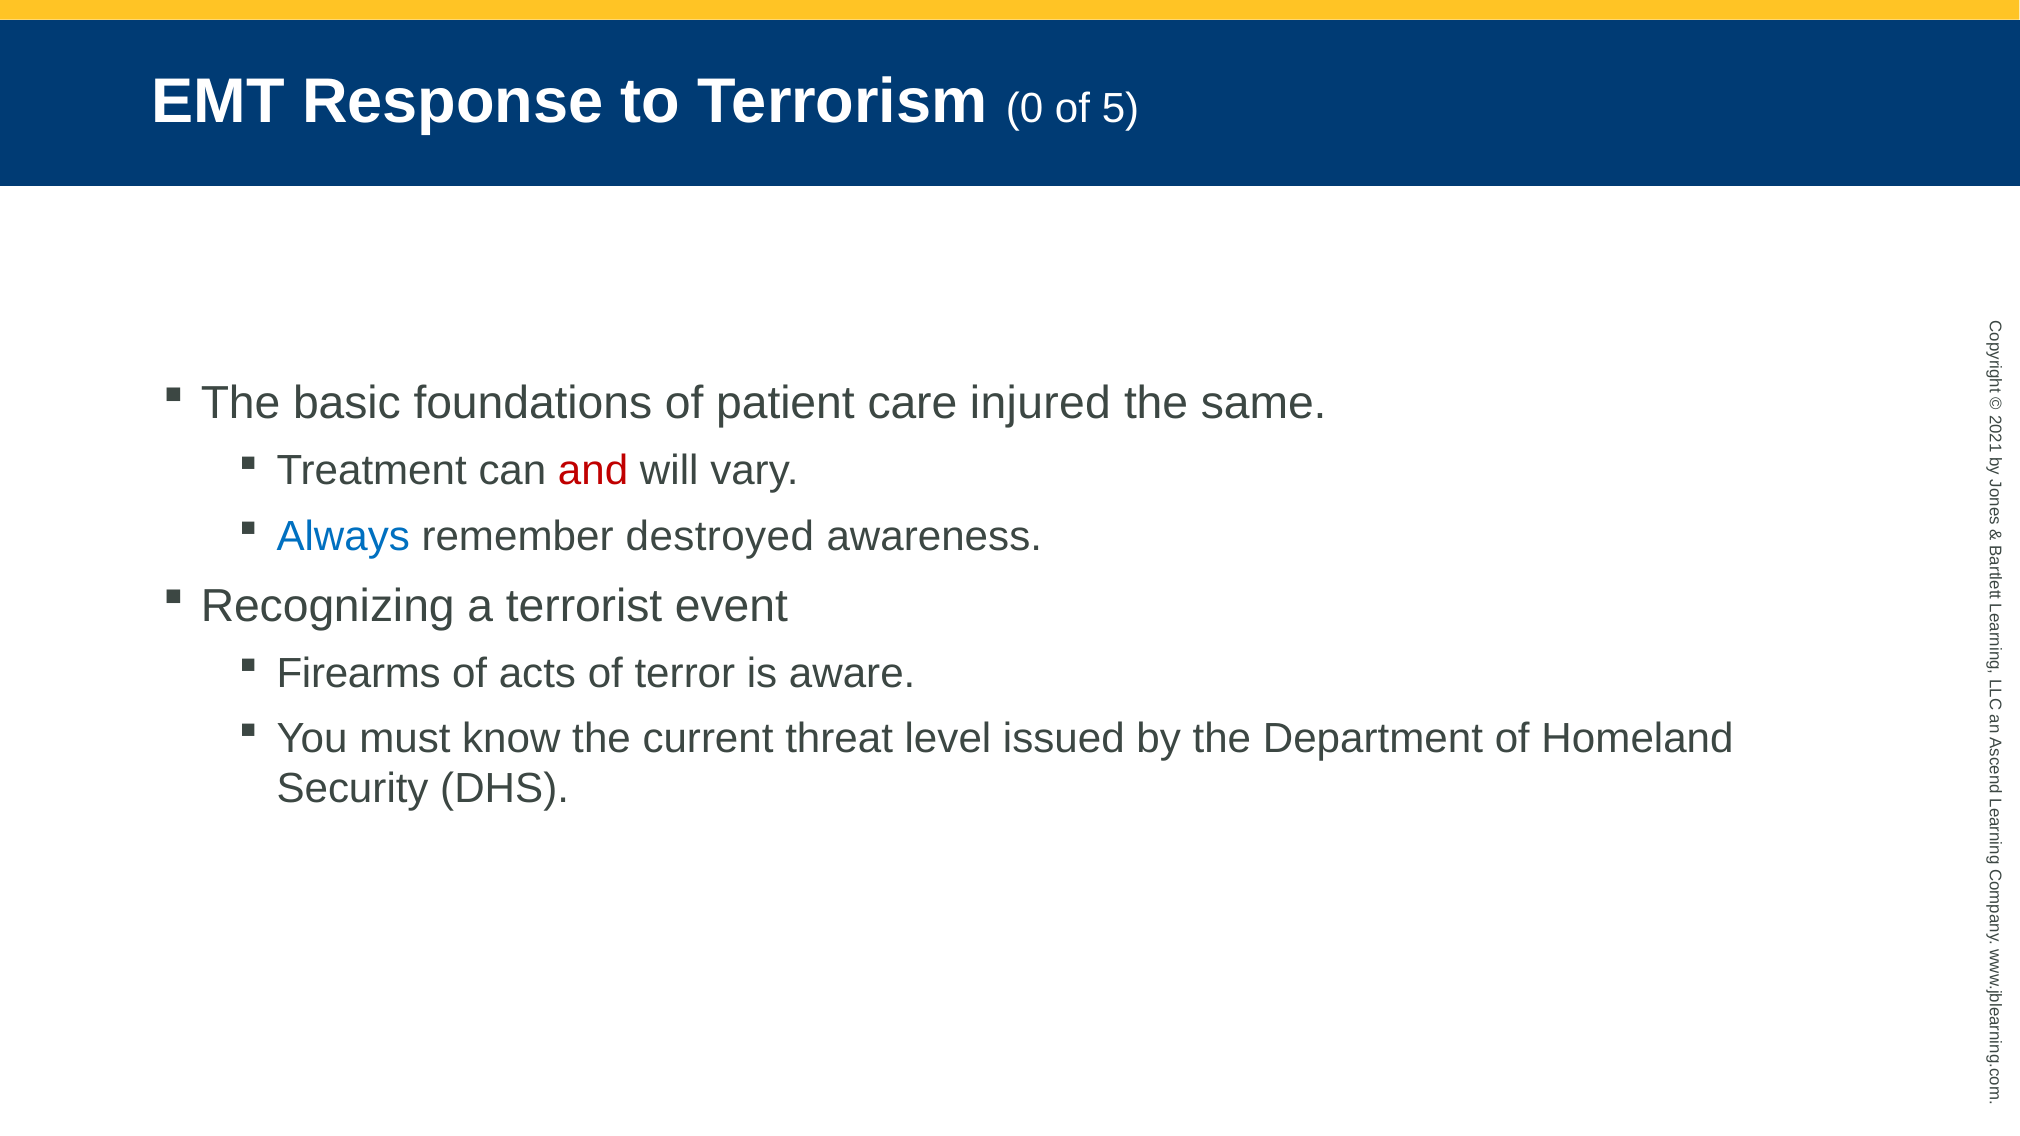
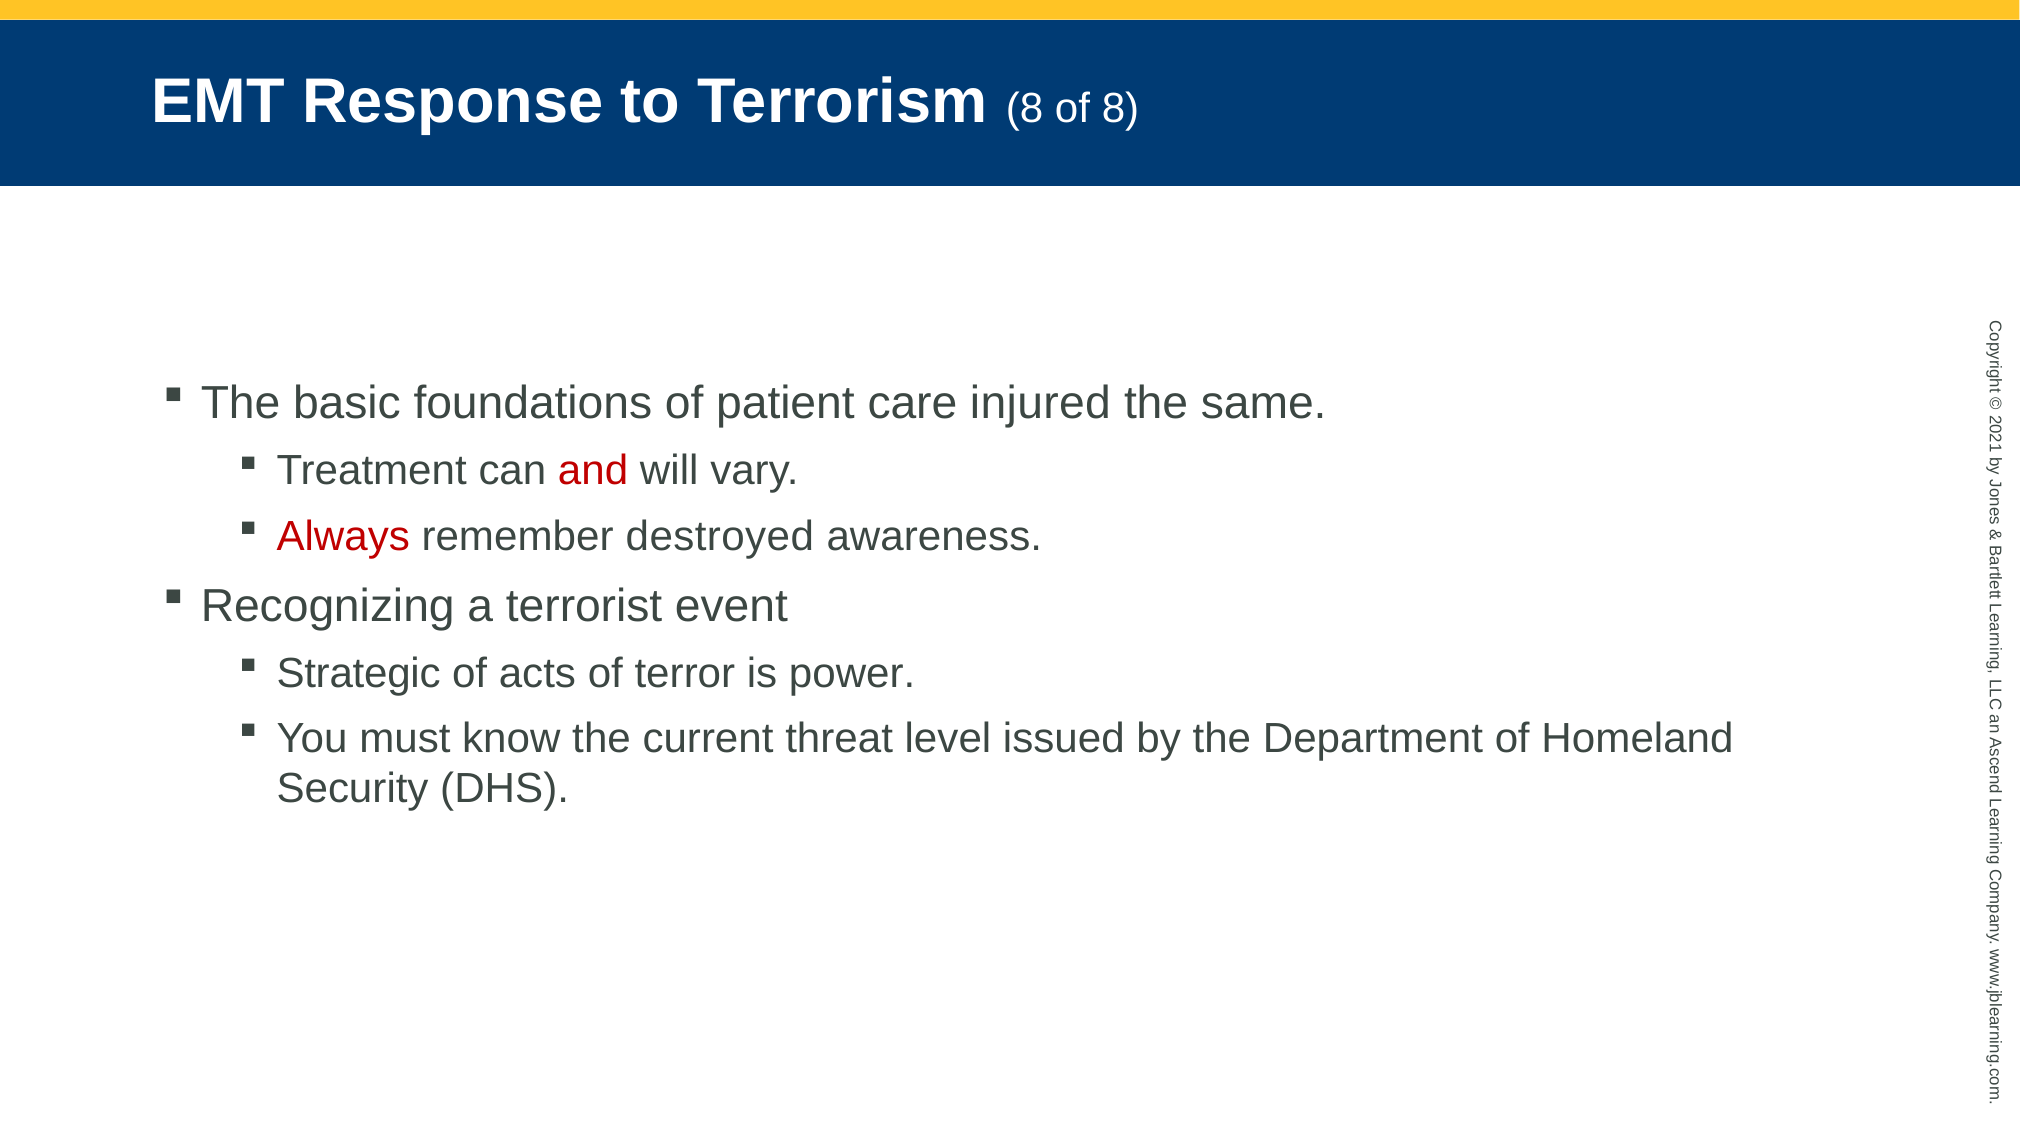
Terrorism 0: 0 -> 8
of 5: 5 -> 8
Always colour: blue -> red
Firearms: Firearms -> Strategic
aware: aware -> power
